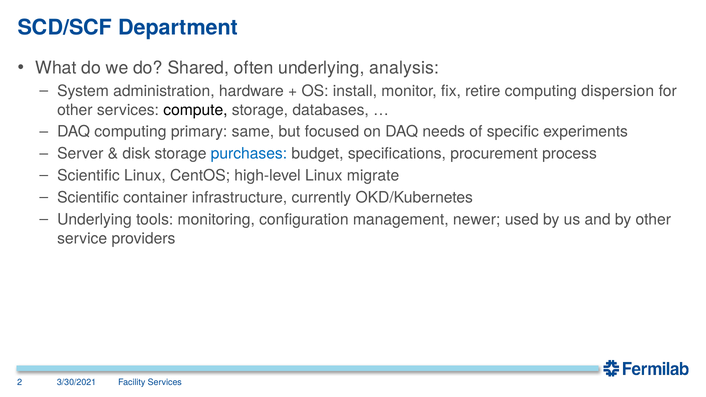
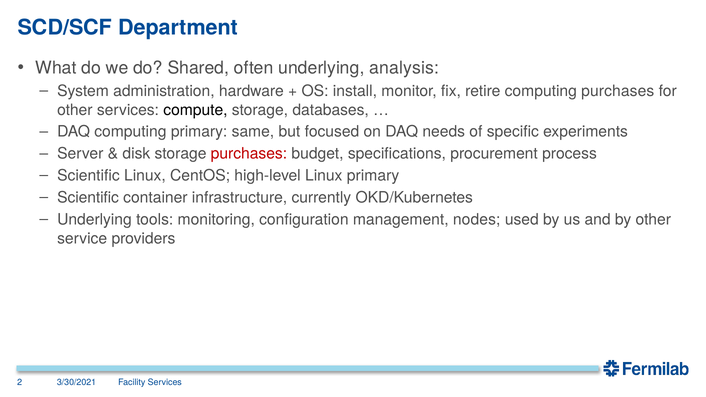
computing dispersion: dispersion -> purchases
purchases at (249, 154) colour: blue -> red
Linux migrate: migrate -> primary
newer: newer -> nodes
